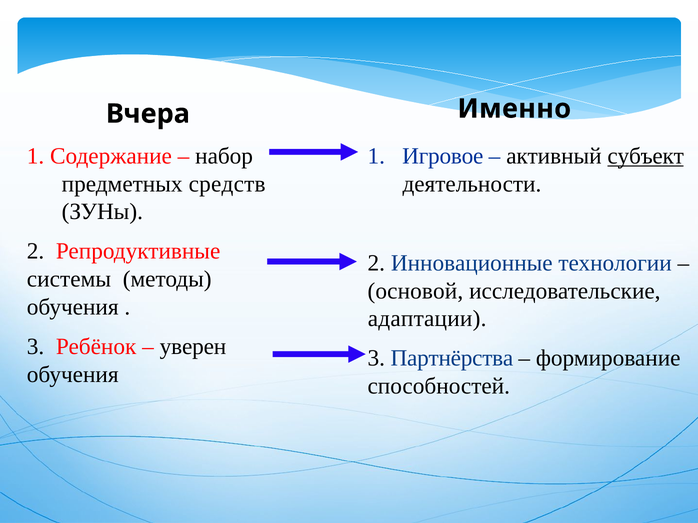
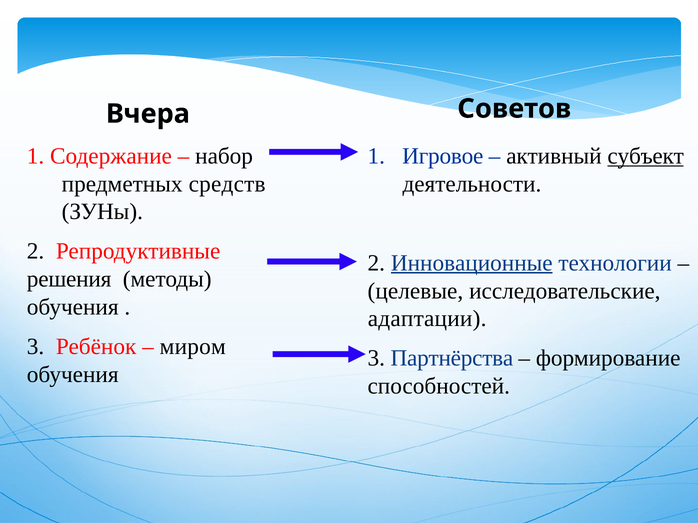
Именно: Именно -> Советов
Инновационные underline: none -> present
системы: системы -> решения
основой: основой -> целевые
уверен: уверен -> миром
